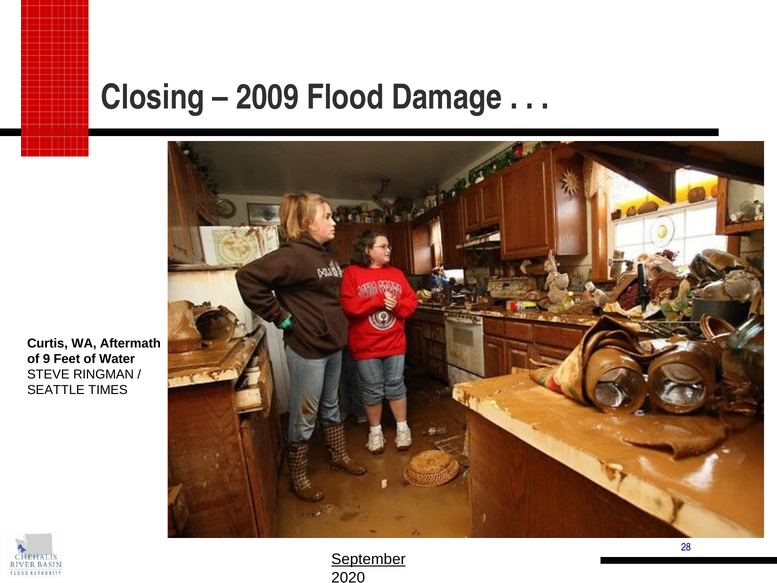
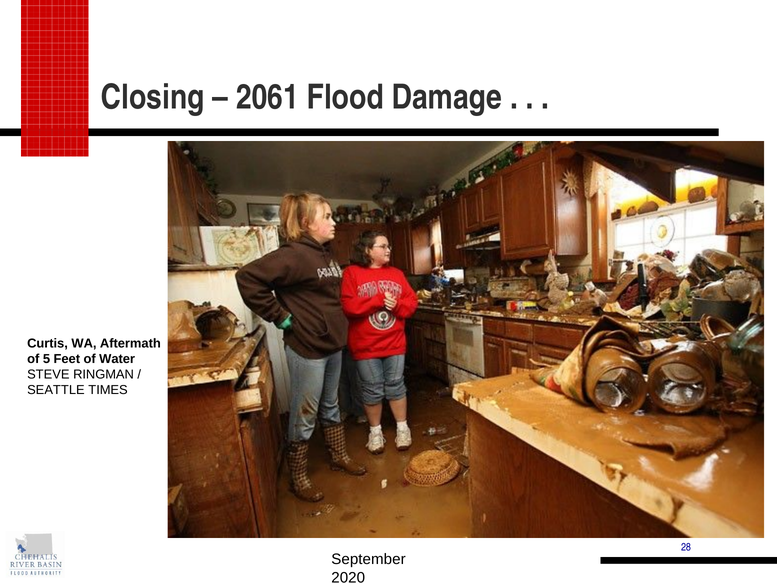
2009: 2009 -> 2061
9: 9 -> 5
September underline: present -> none
